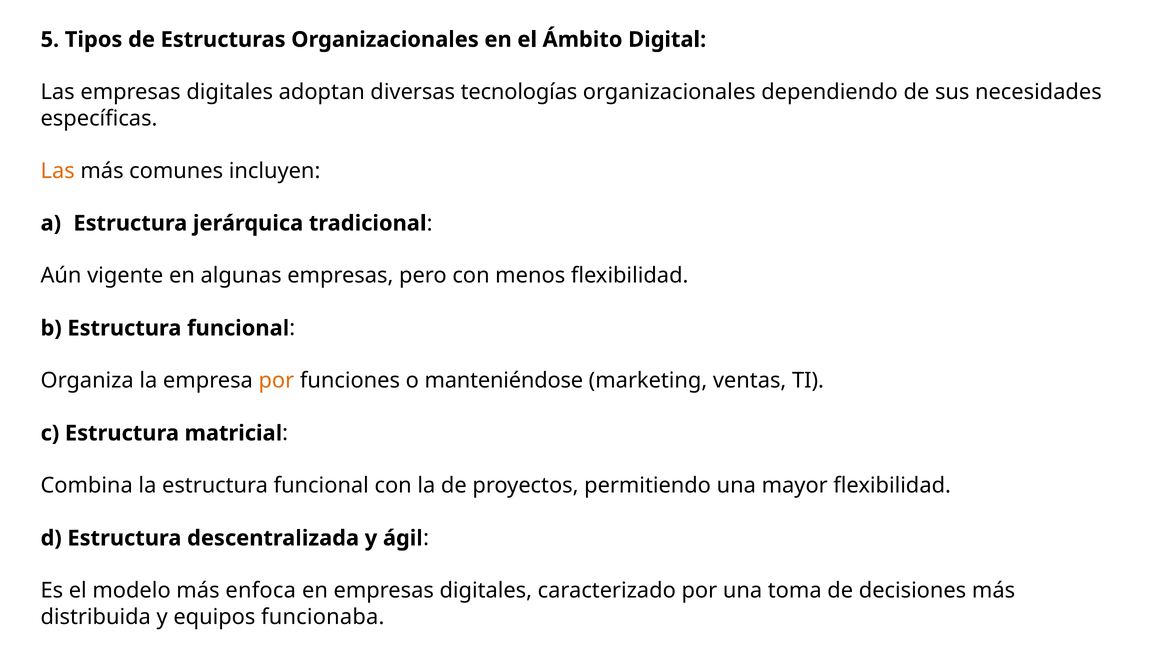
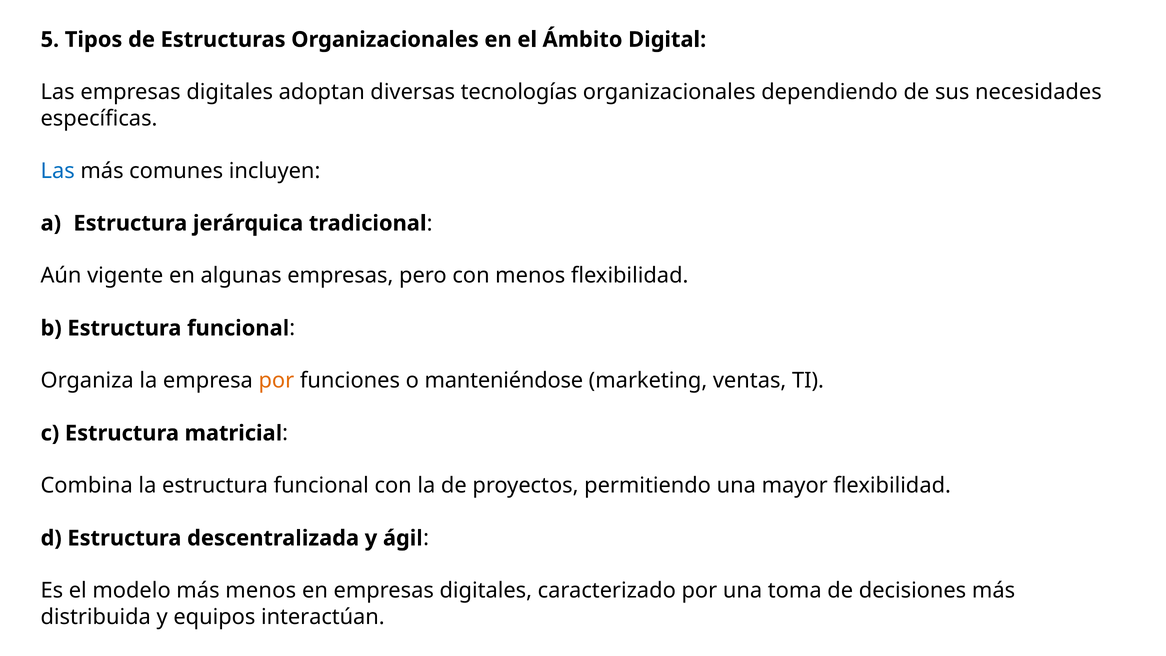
Las at (58, 171) colour: orange -> blue
más enfoca: enfoca -> menos
funcionaba: funcionaba -> interactúan
